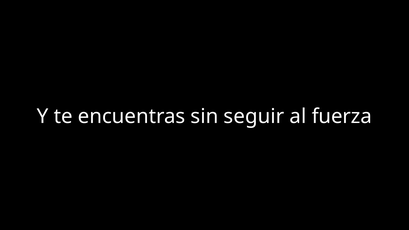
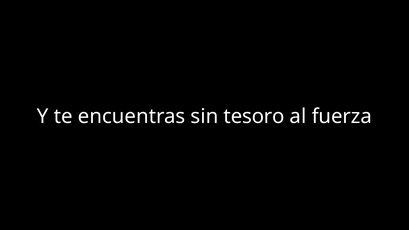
seguir: seguir -> tesoro
